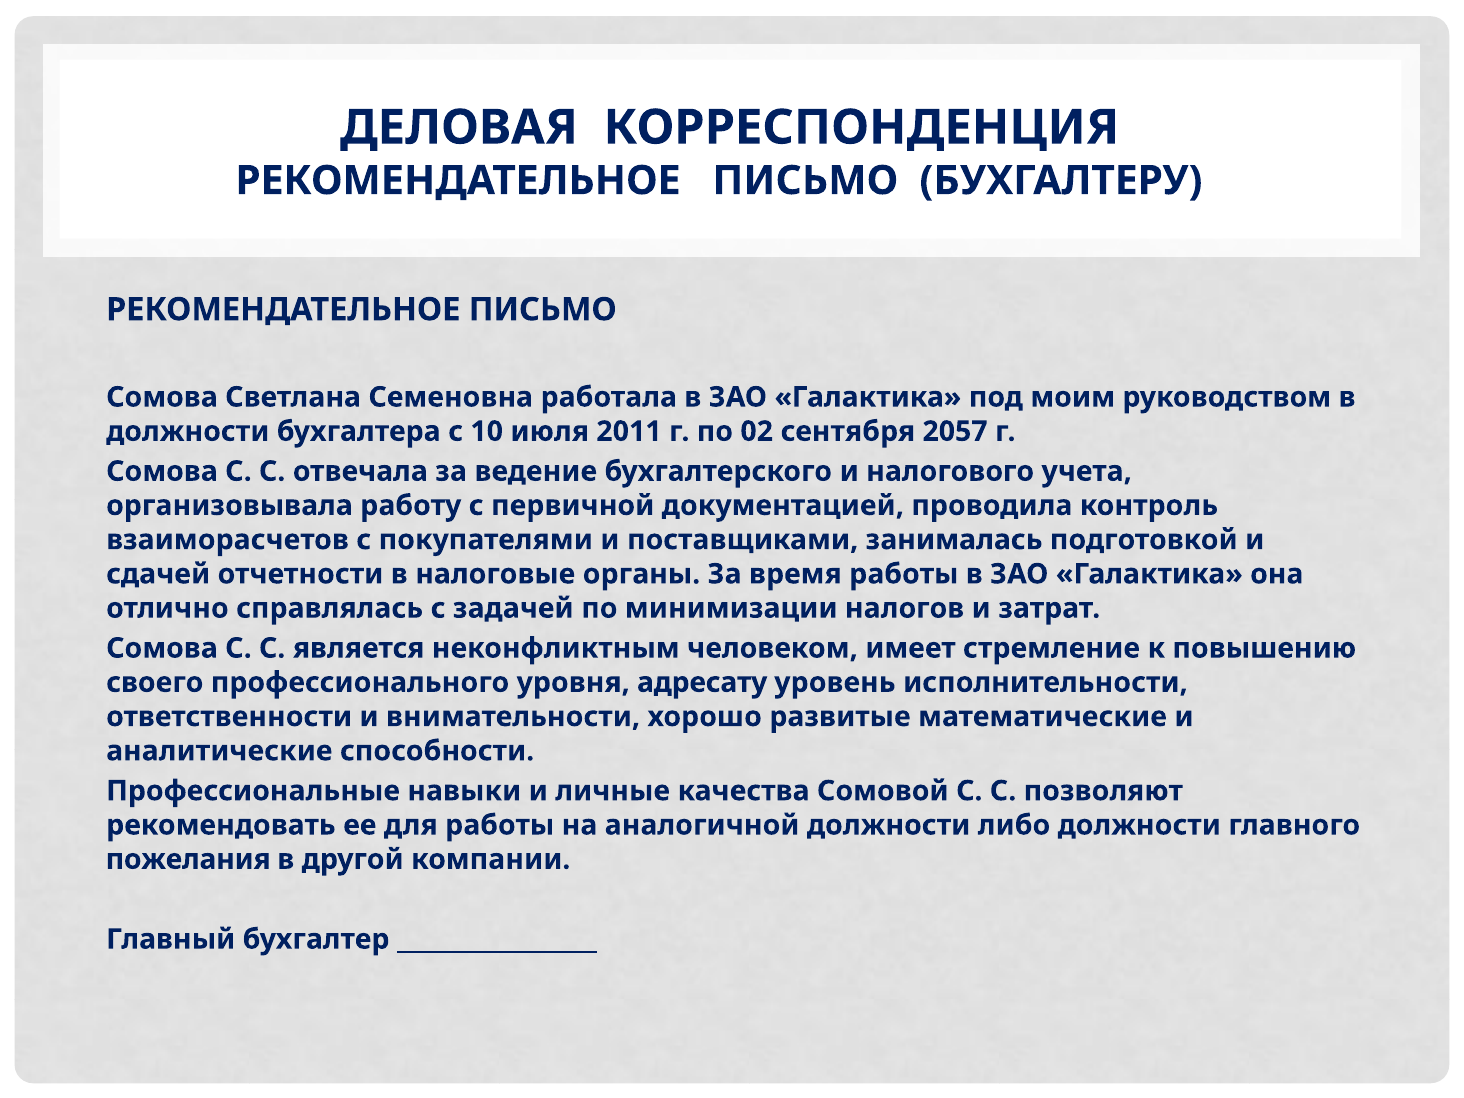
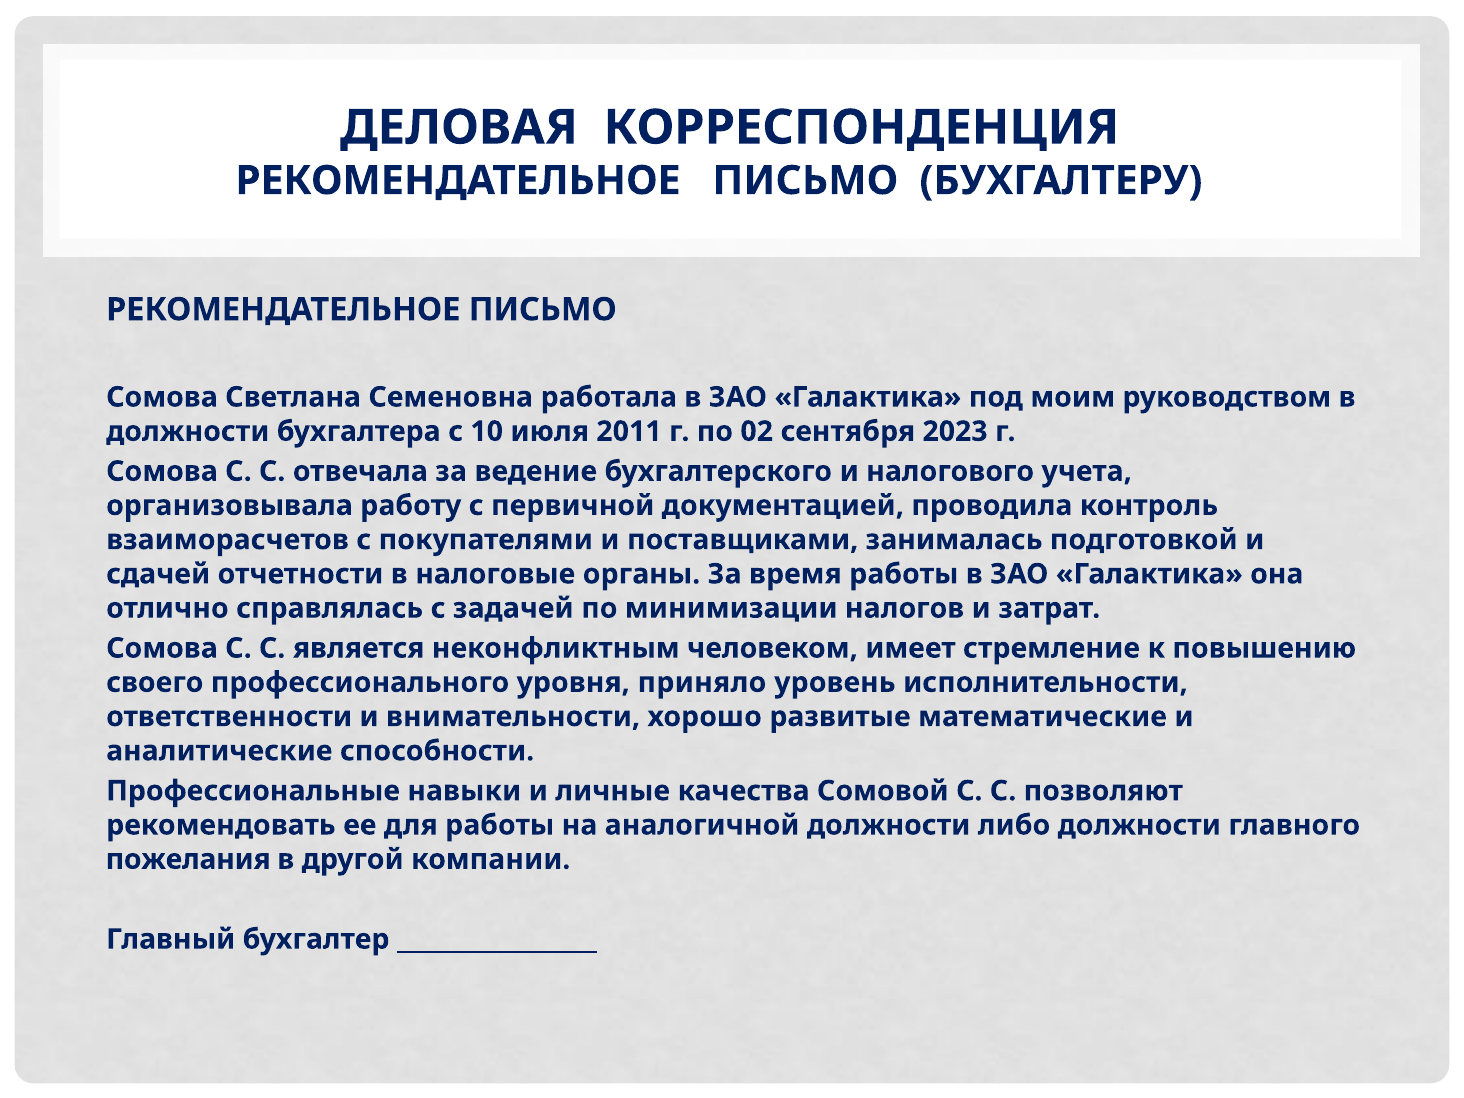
2057: 2057 -> 2023
адресату: адресату -> приняло
